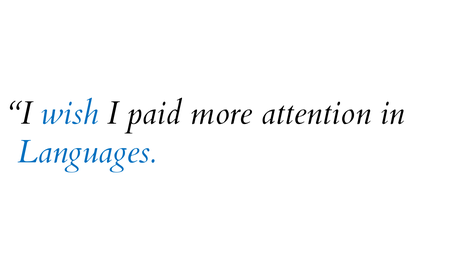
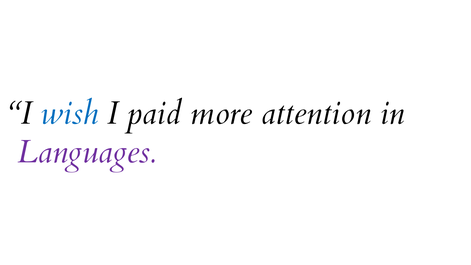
Languages colour: blue -> purple
